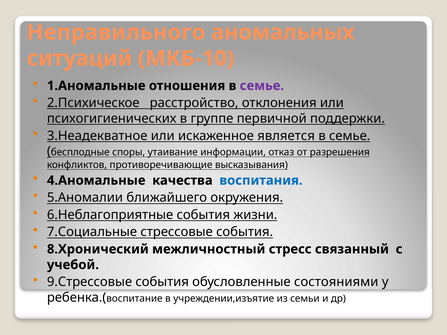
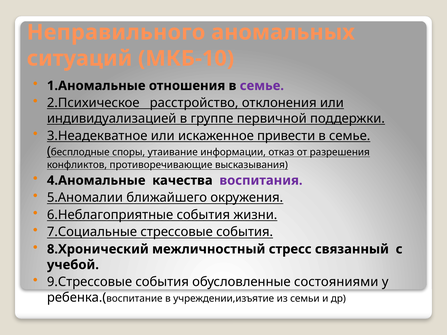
психогигиенических: психогигиенических -> индивидуализацией
является: является -> привести
воспитания colour: blue -> purple
